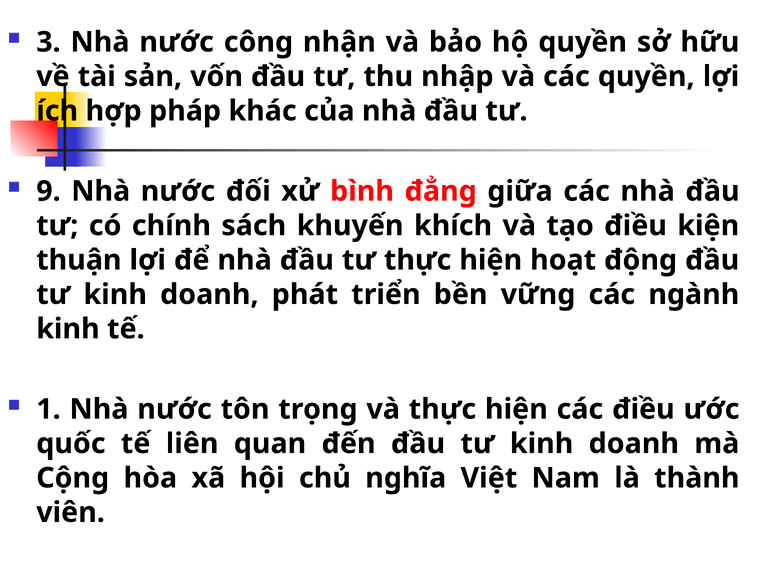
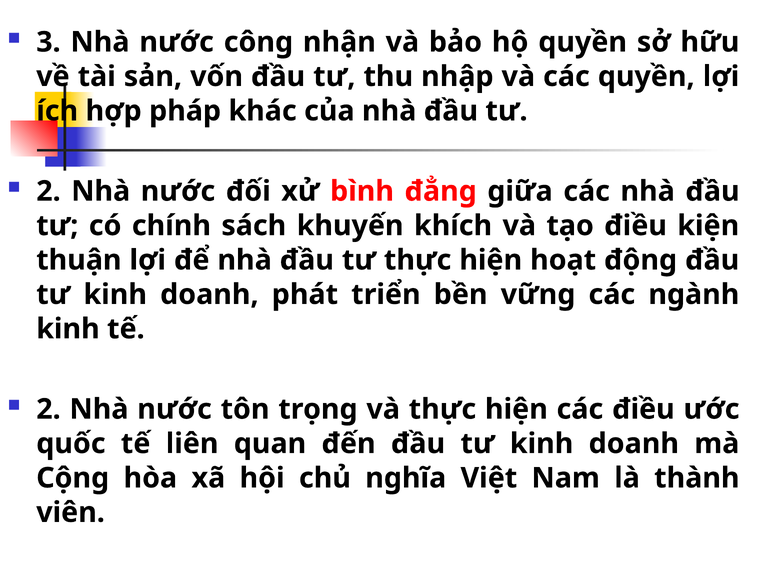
9 at (48, 191): 9 -> 2
1 at (48, 409): 1 -> 2
